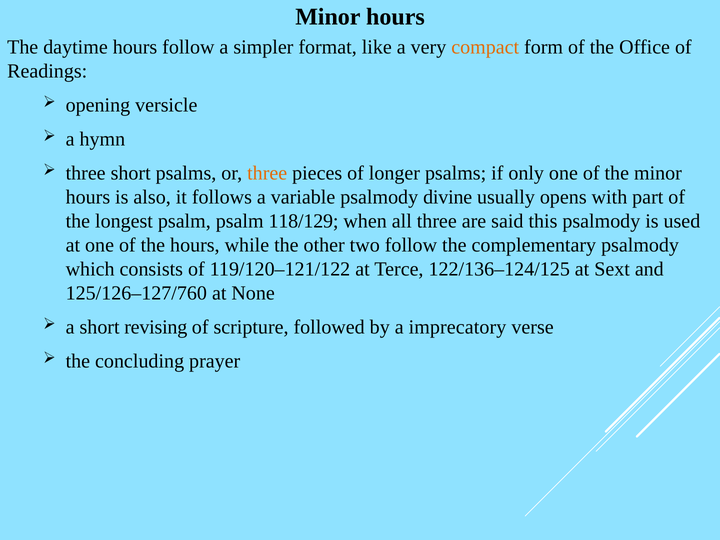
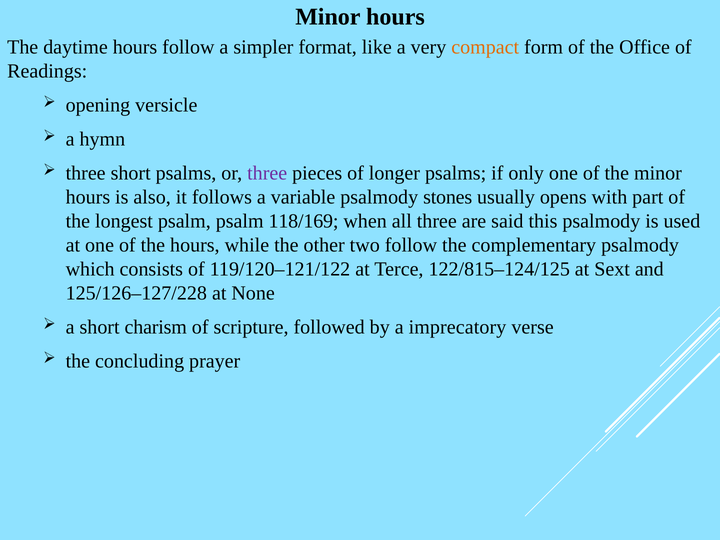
three at (267, 173) colour: orange -> purple
divine: divine -> stones
118/129: 118/129 -> 118/169
122/136–124/125: 122/136–124/125 -> 122/815–124/125
125/126–127/760: 125/126–127/760 -> 125/126–127/228
revising: revising -> charism
